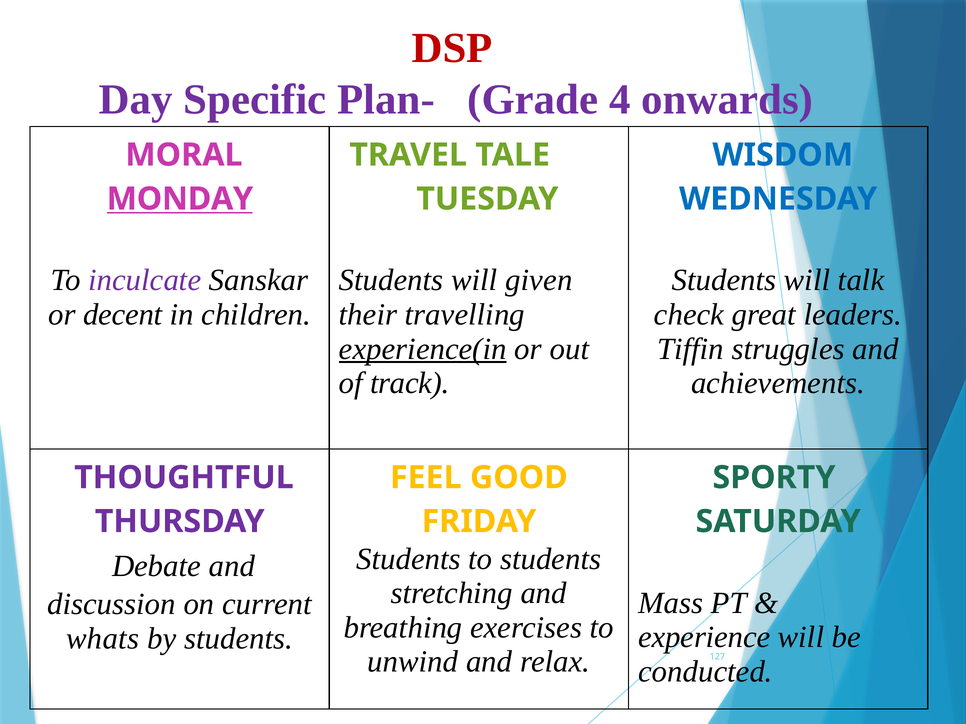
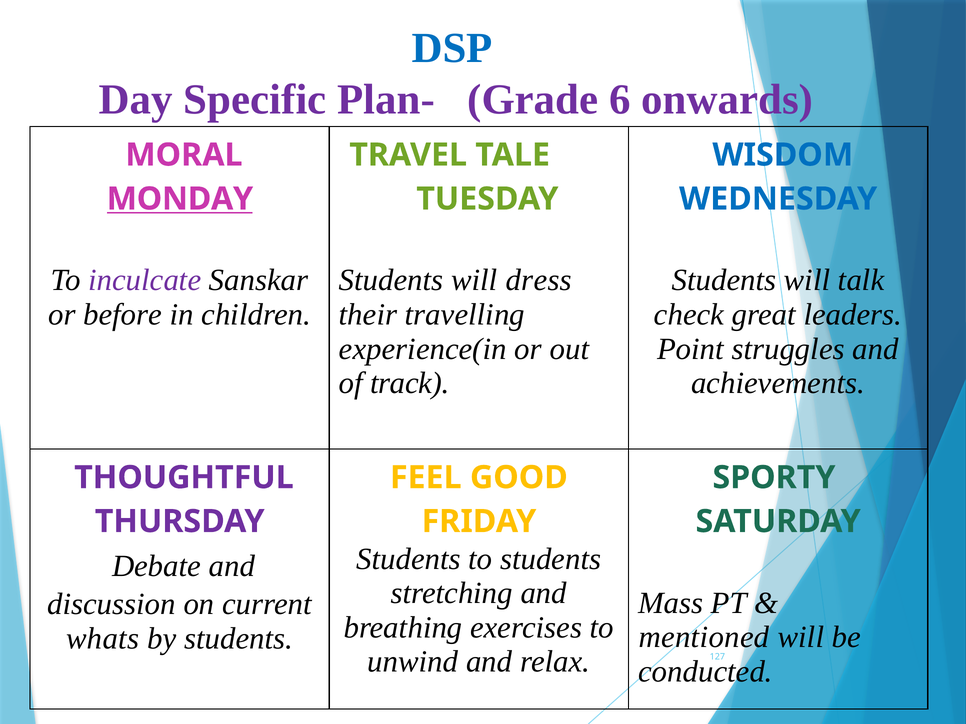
DSP colour: red -> blue
4: 4 -> 6
given: given -> dress
decent: decent -> before
experience(in underline: present -> none
Tiffin: Tiffin -> Point
experience: experience -> mentioned
